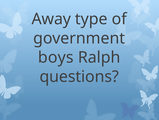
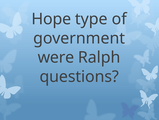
Away: Away -> Hope
boys: boys -> were
